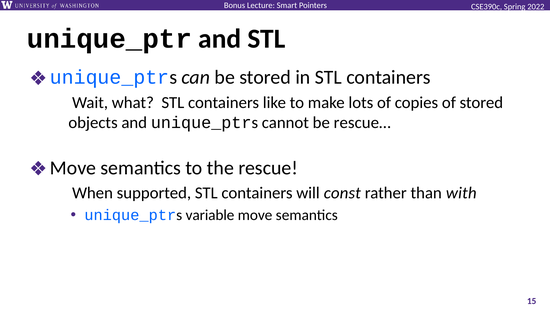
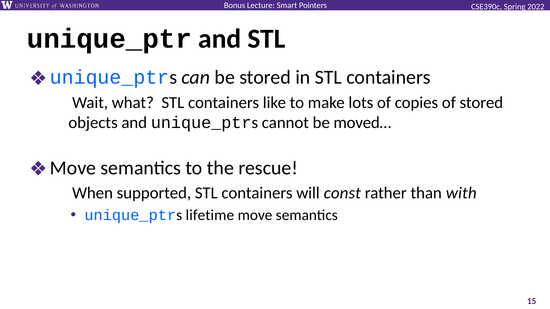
rescue…: rescue… -> moved…
variable: variable -> lifetime
